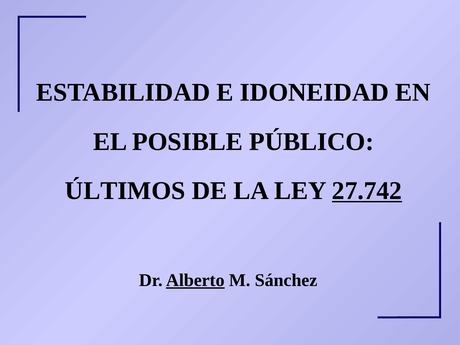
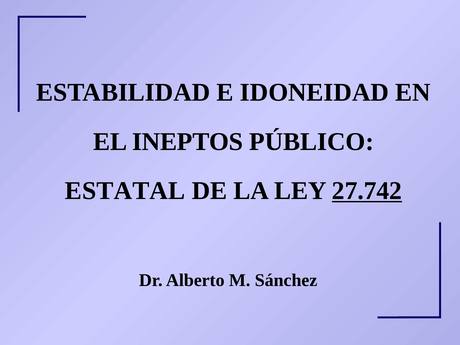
POSIBLE: POSIBLE -> INEPTOS
ÚLTIMOS: ÚLTIMOS -> ESTATAL
Alberto underline: present -> none
